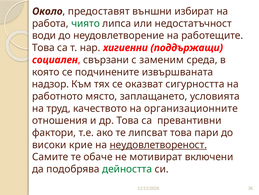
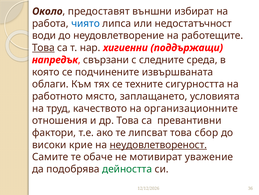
чиято colour: green -> blue
Това at (43, 48) underline: none -> present
социален: социален -> напредък
заменим: заменим -> следните
надзор: надзор -> облаги
оказват: оказват -> техните
пари: пари -> сбор
включени: включени -> уважение
